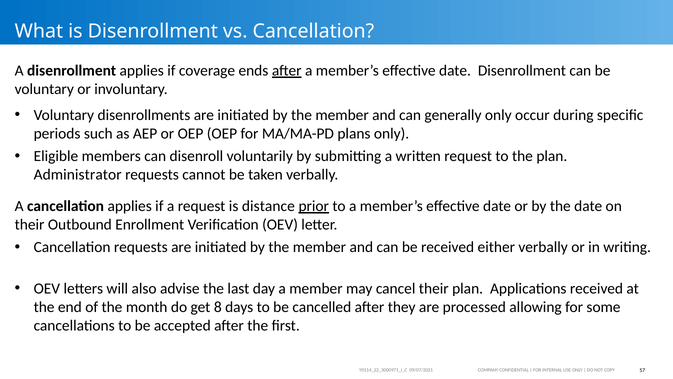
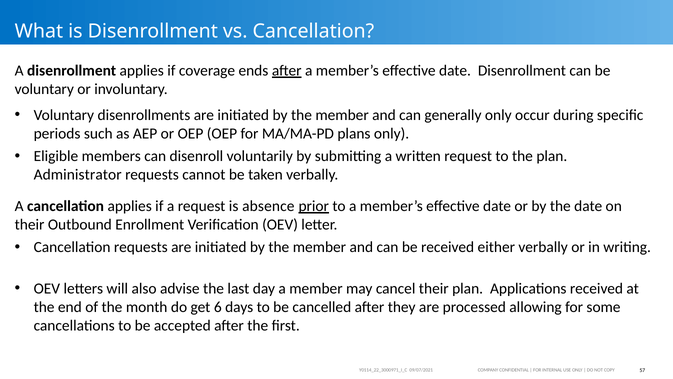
distance: distance -> absence
8: 8 -> 6
